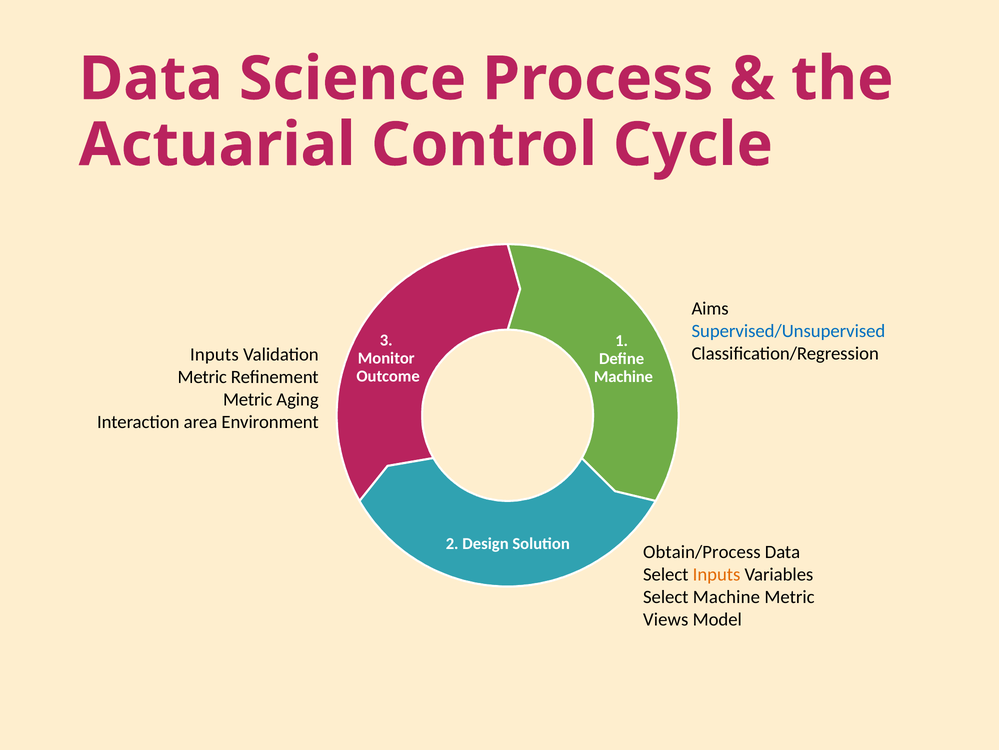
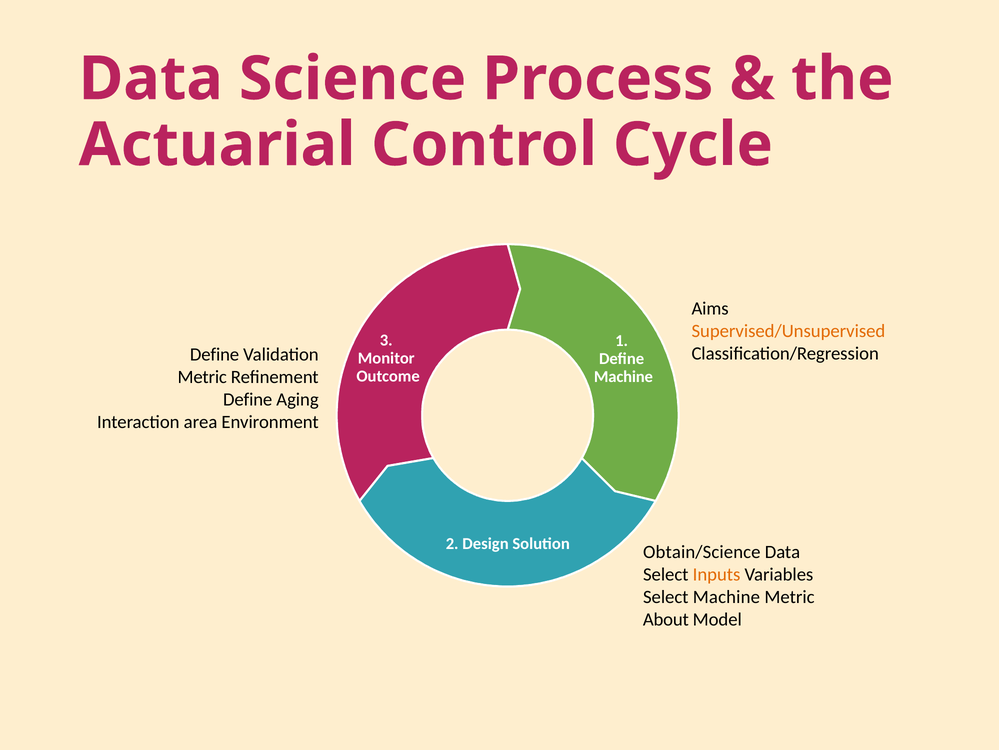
Supervised/Unsupervised colour: blue -> orange
Inputs at (214, 354): Inputs -> Define
Metric at (248, 399): Metric -> Define
Obtain/Process: Obtain/Process -> Obtain/Science
Views: Views -> About
